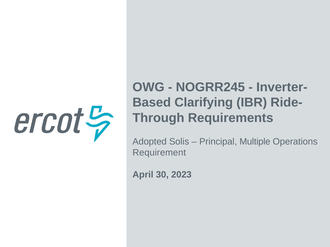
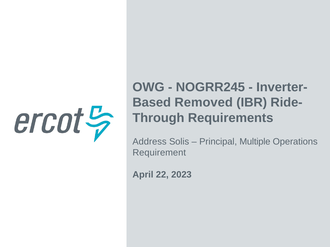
Clarifying: Clarifying -> Removed
Adopted: Adopted -> Address
30: 30 -> 22
